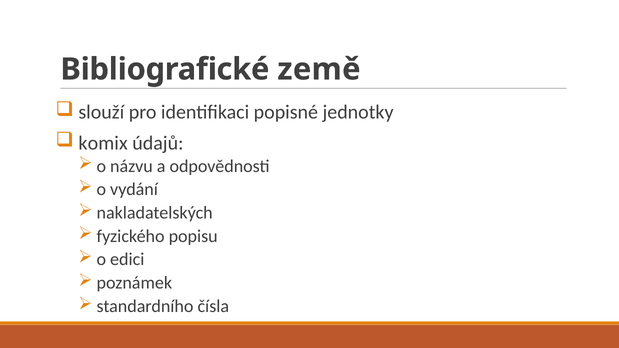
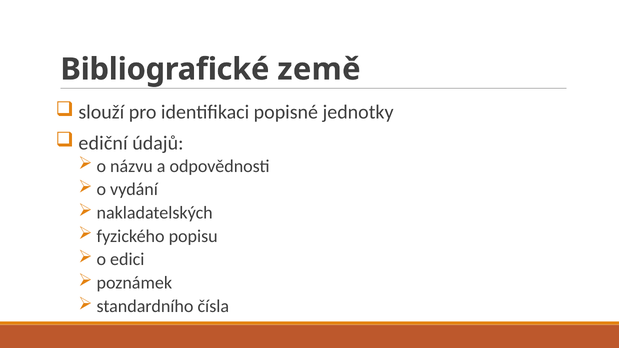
komix: komix -> ediční
